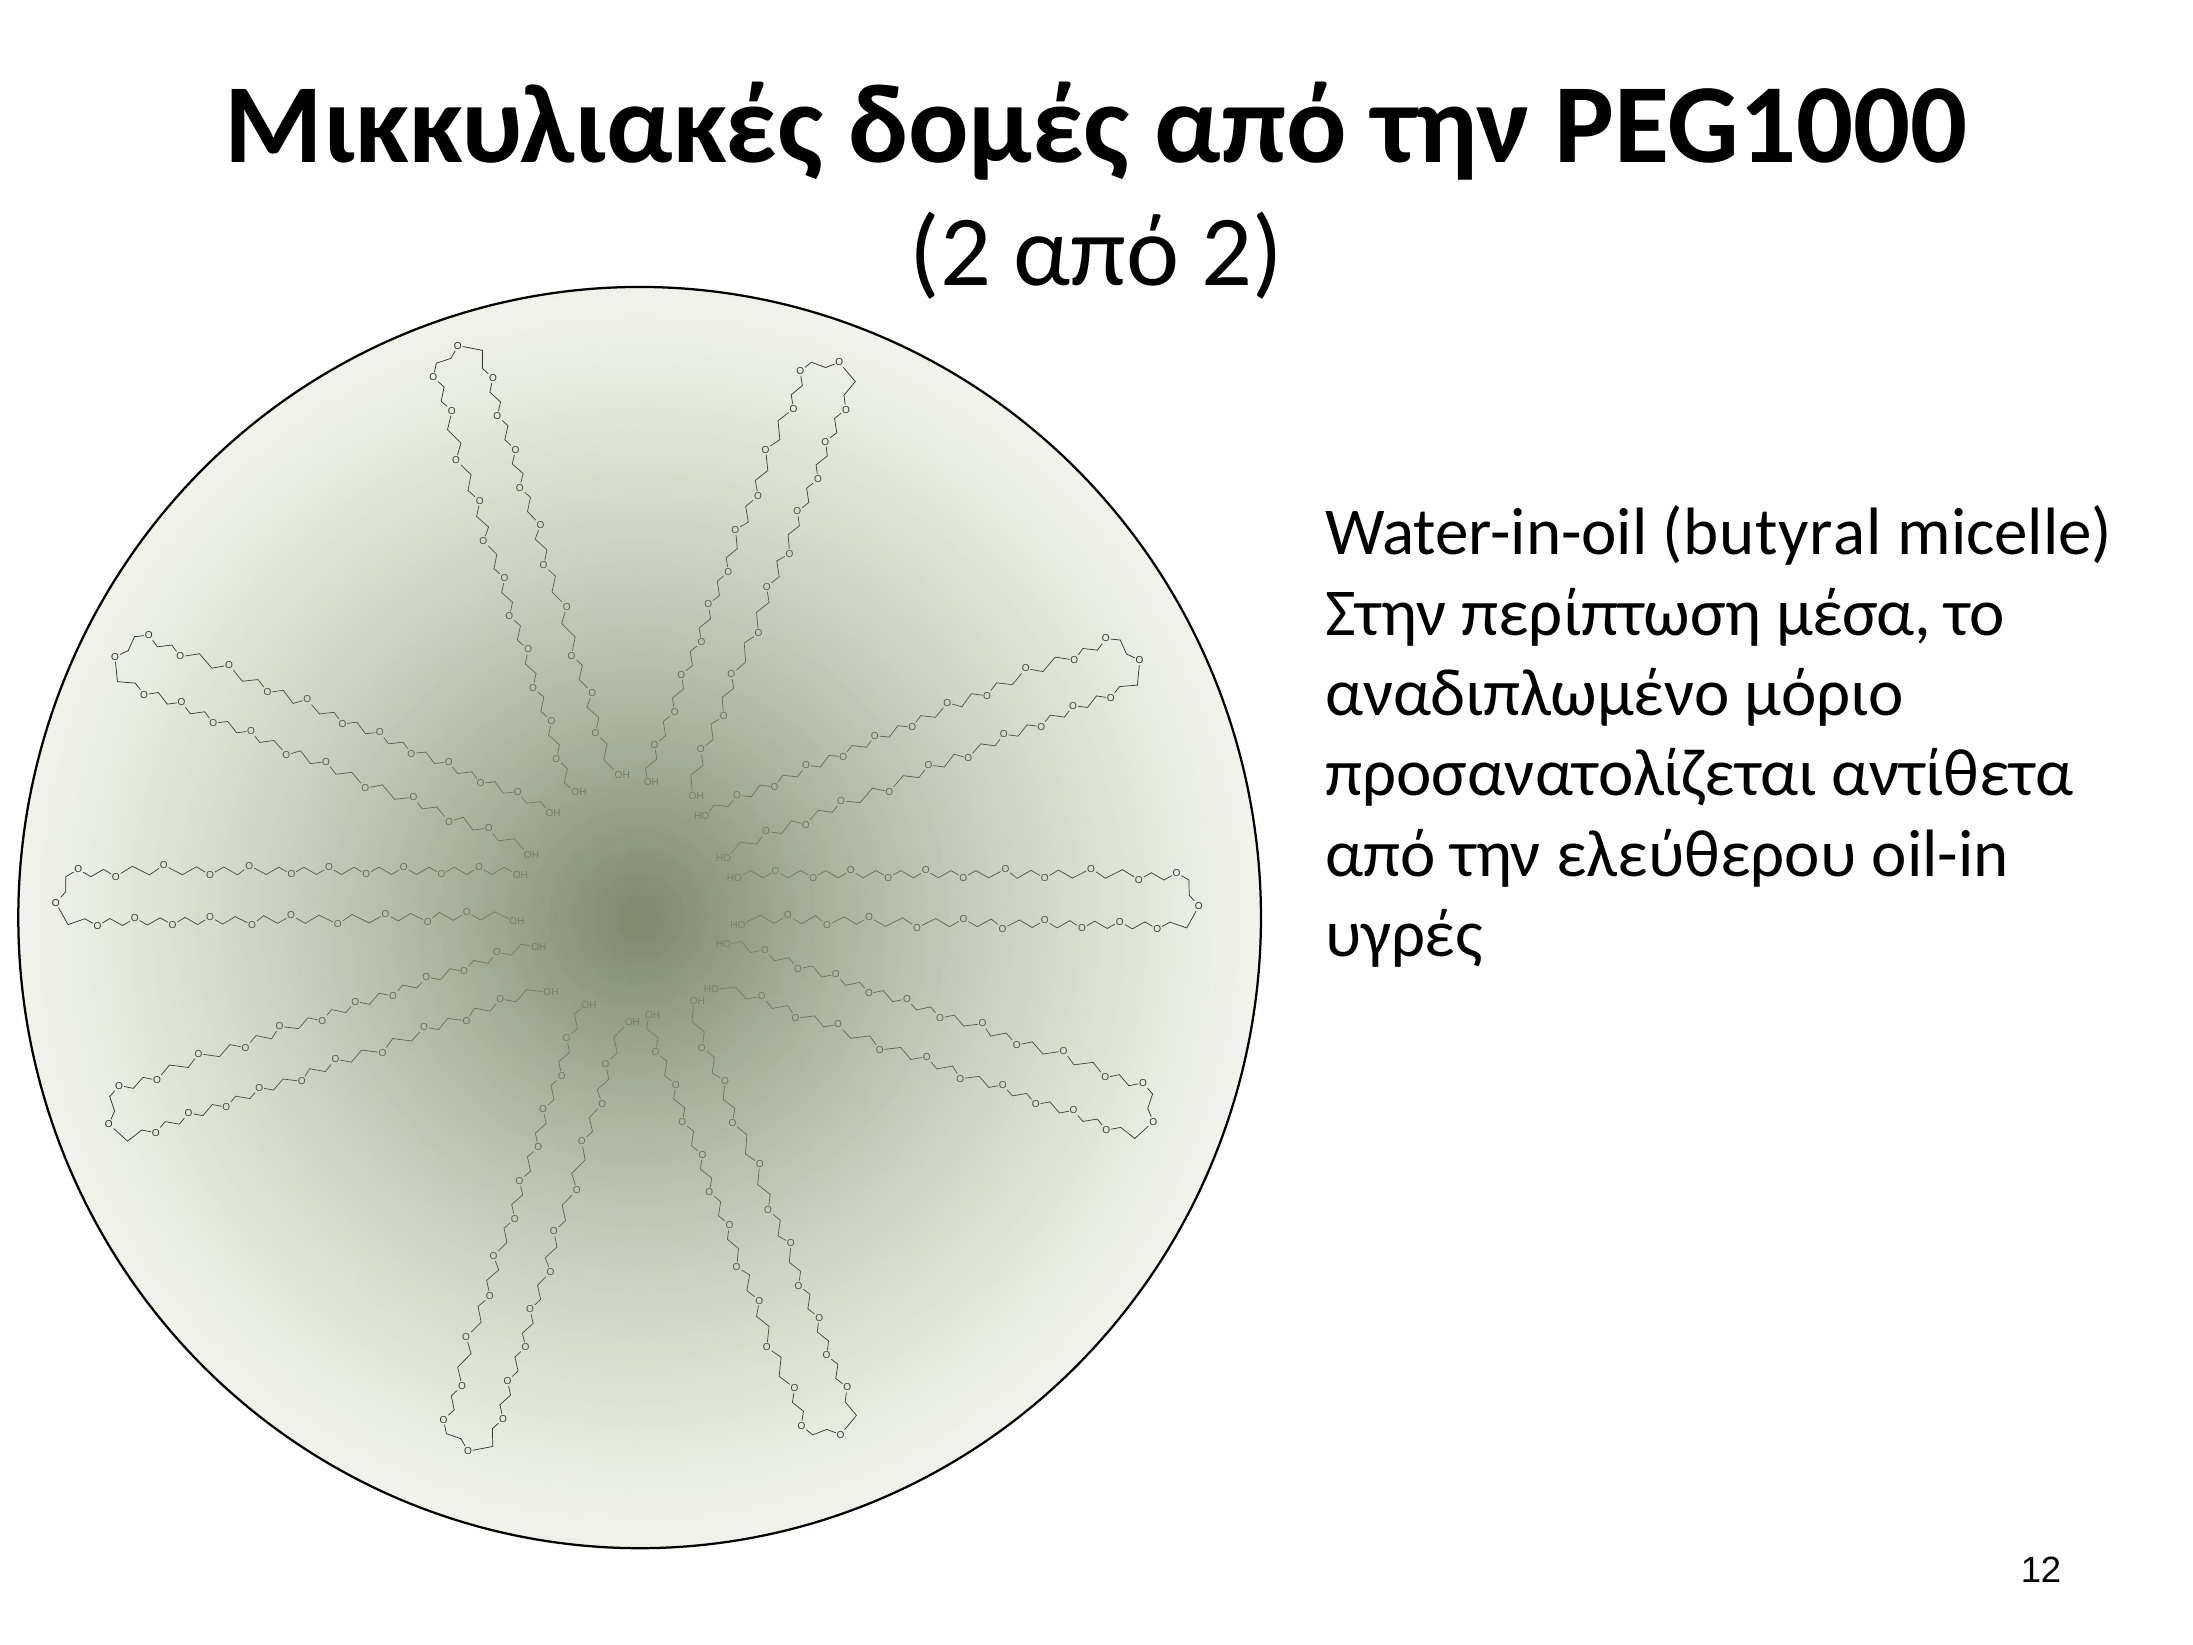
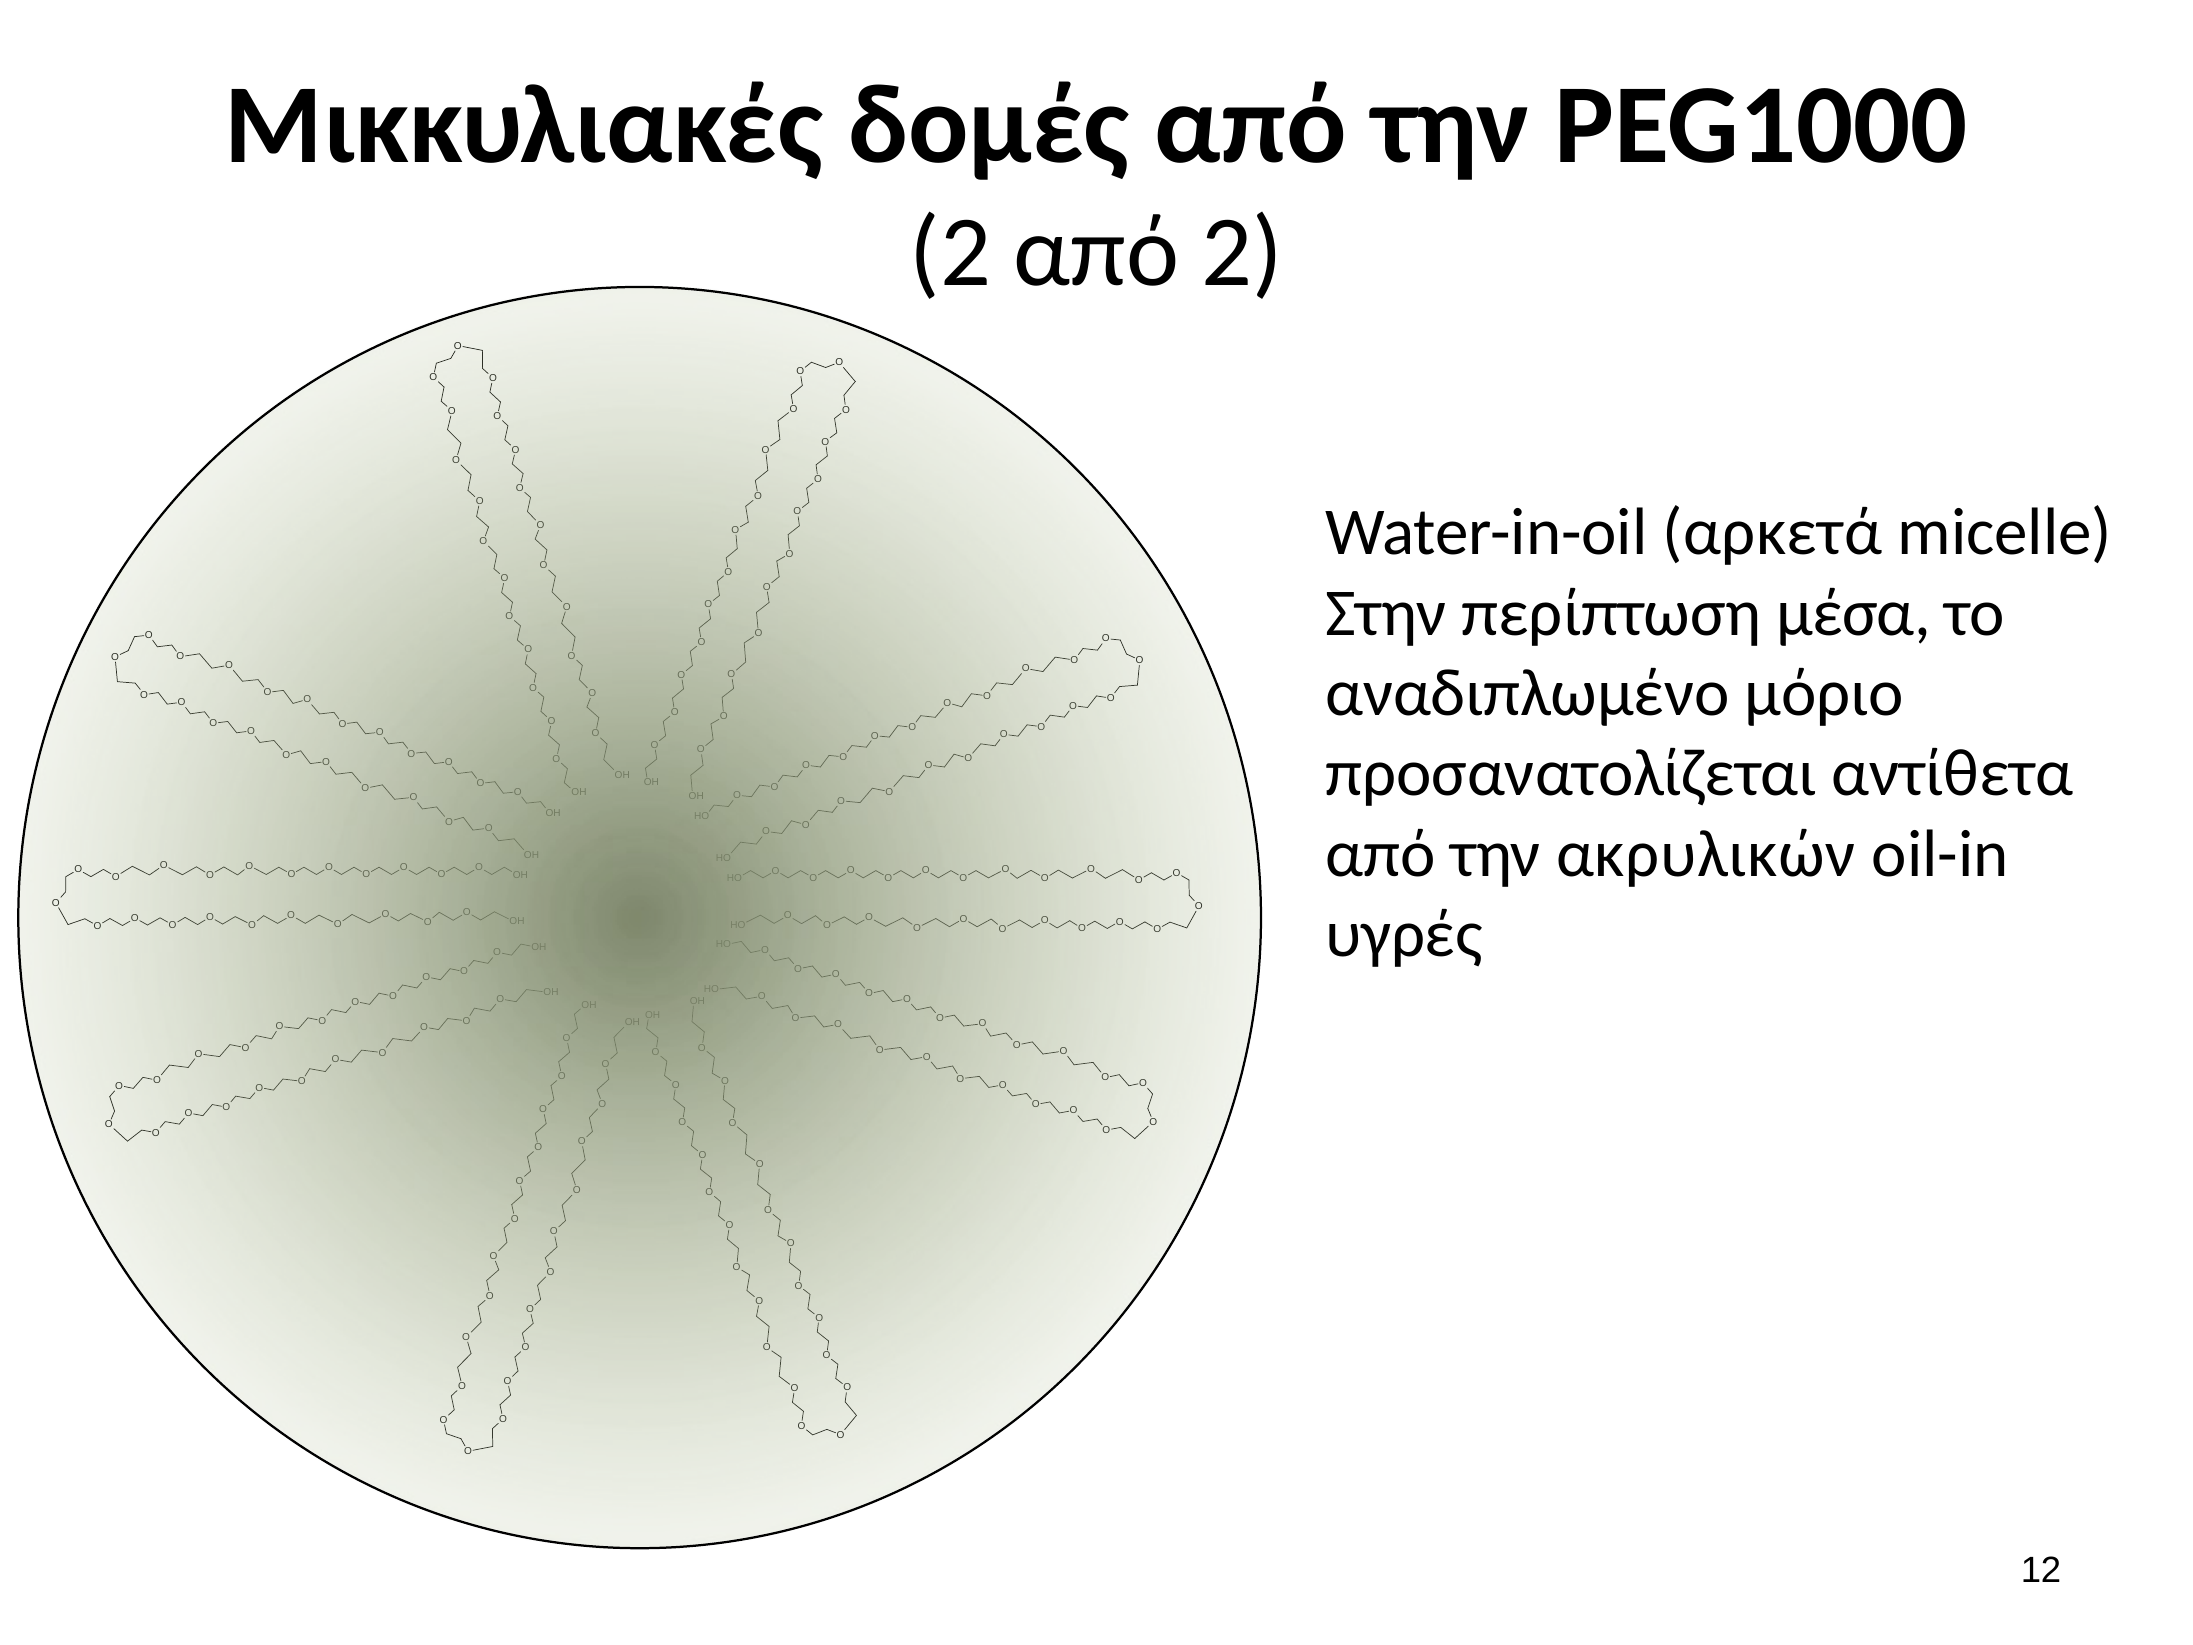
butyral: butyral -> αρκετά
ελεύθερου: ελεύθερου -> ακρυλικών
